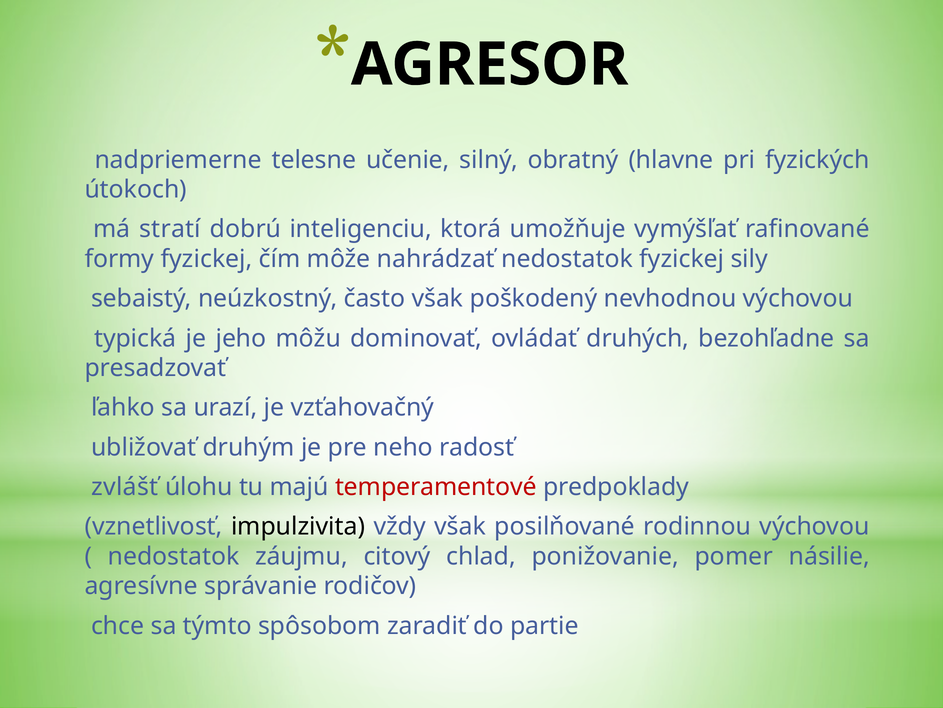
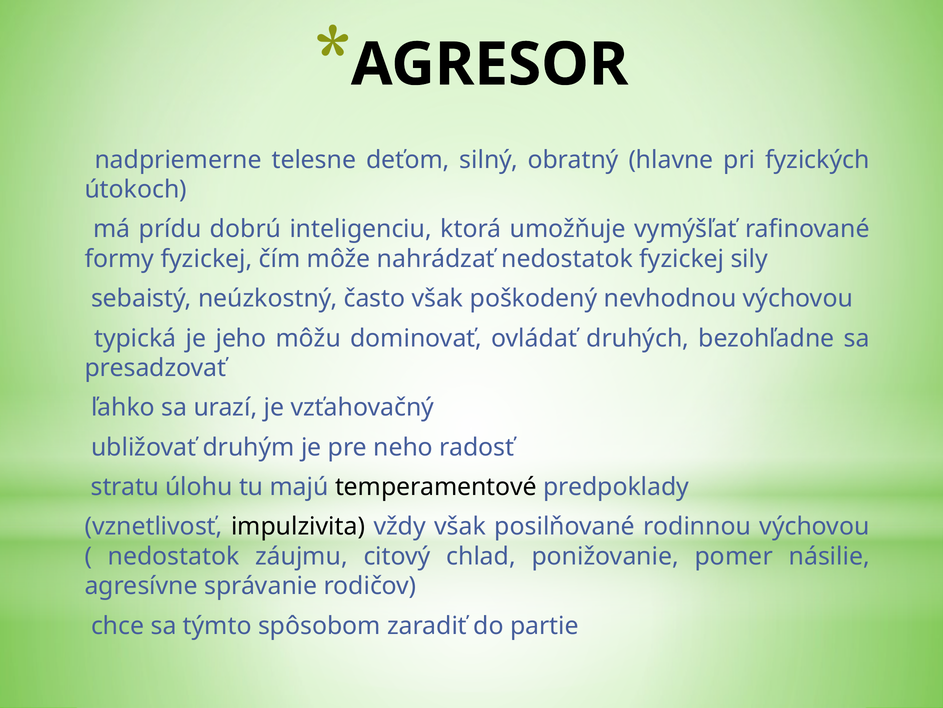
učenie: učenie -> deťom
stratí: stratí -> prídu
zvlášť: zvlášť -> stratu
temperamentové colour: red -> black
